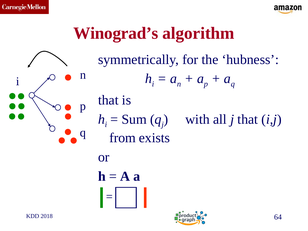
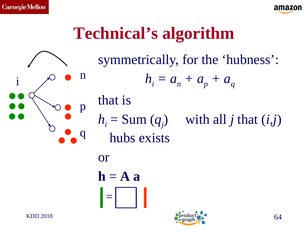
Winograd’s: Winograd’s -> Technical’s
from: from -> hubs
